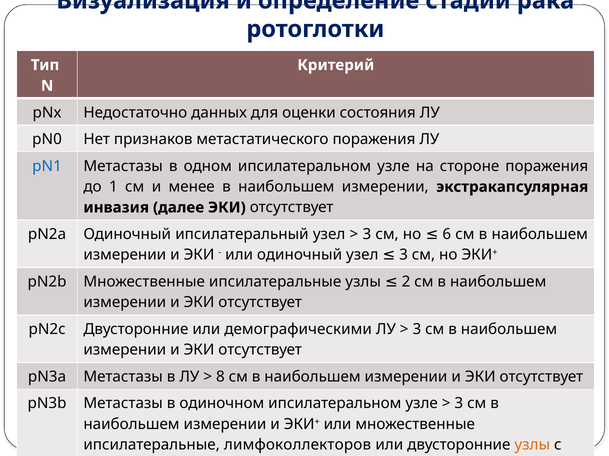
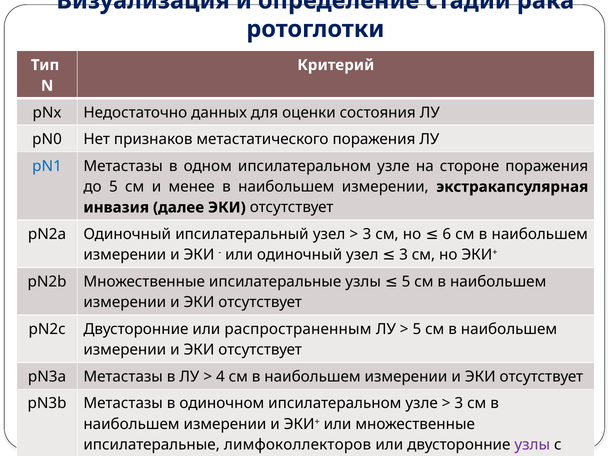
до 1: 1 -> 5
узлы 2: 2 -> 5
демографическими: демографическими -> распространенным
3 at (417, 330): 3 -> 5
8: 8 -> 4
узлы at (532, 446) colour: orange -> purple
